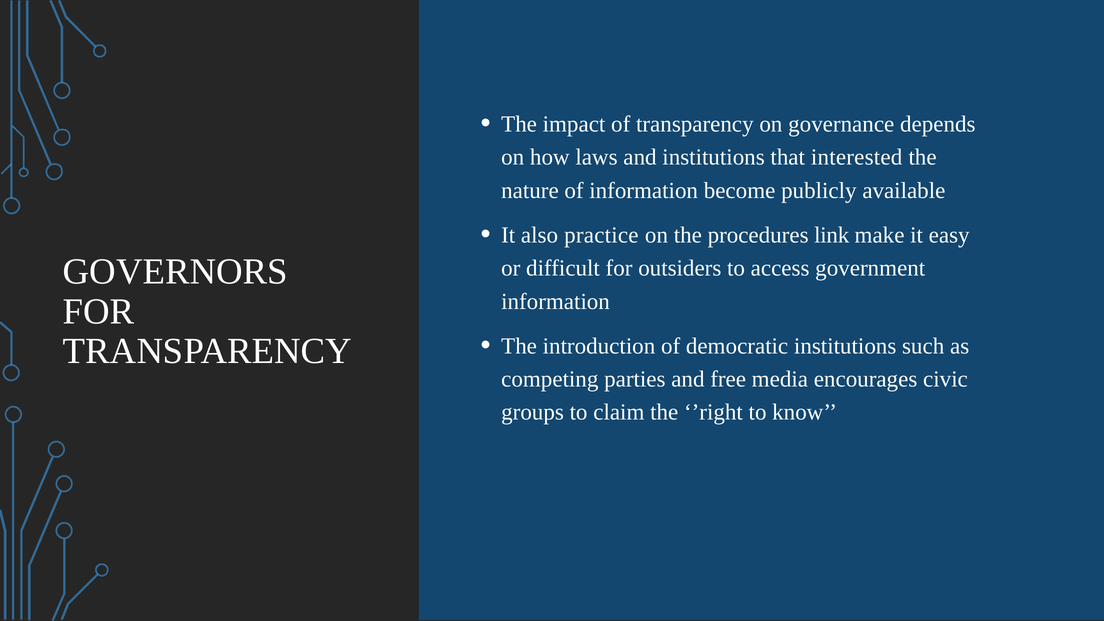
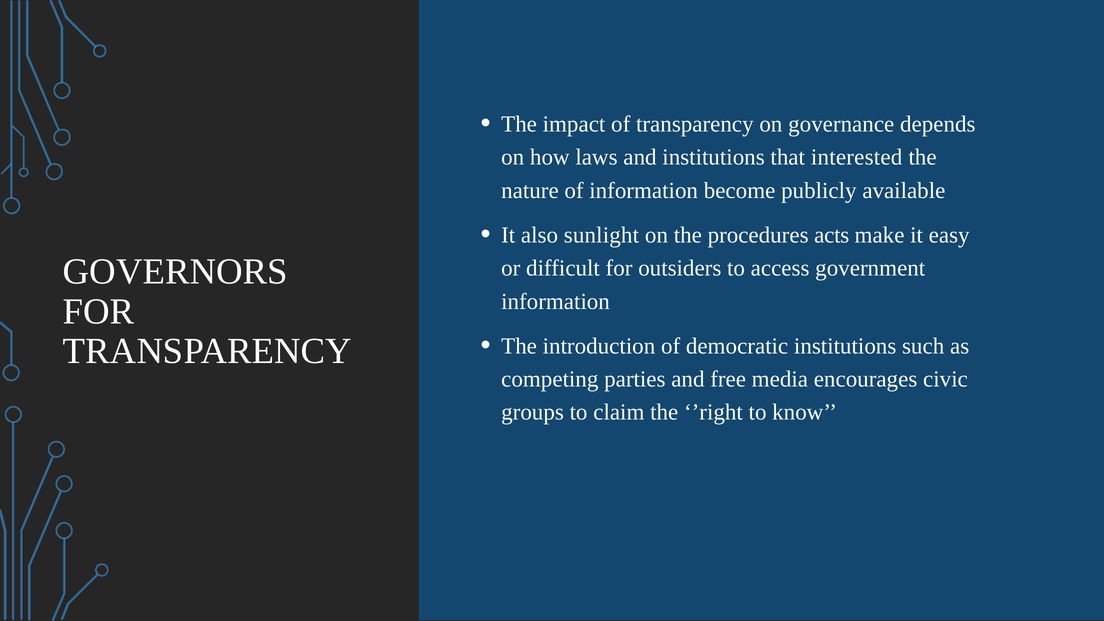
practice: practice -> sunlight
link: link -> acts
